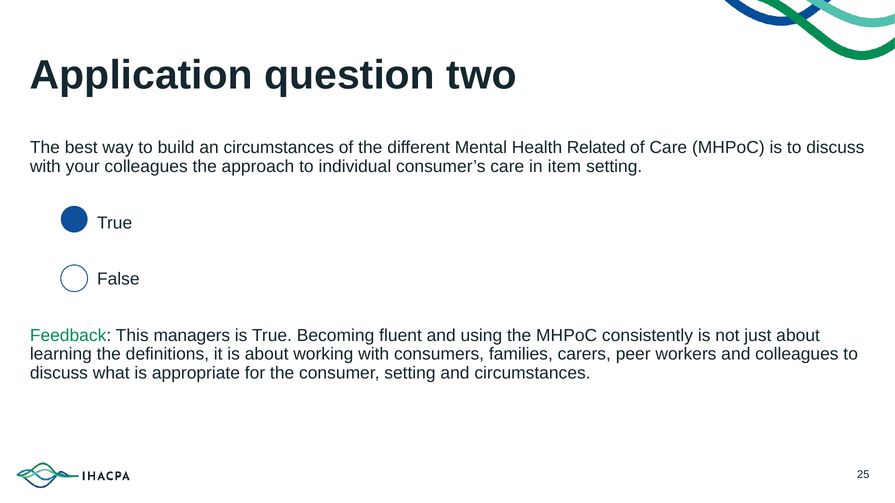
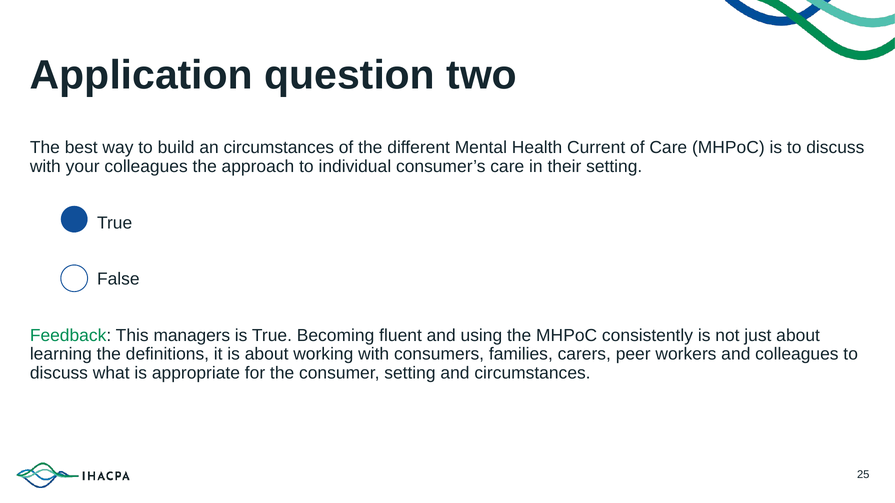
Related: Related -> Current
item: item -> their
